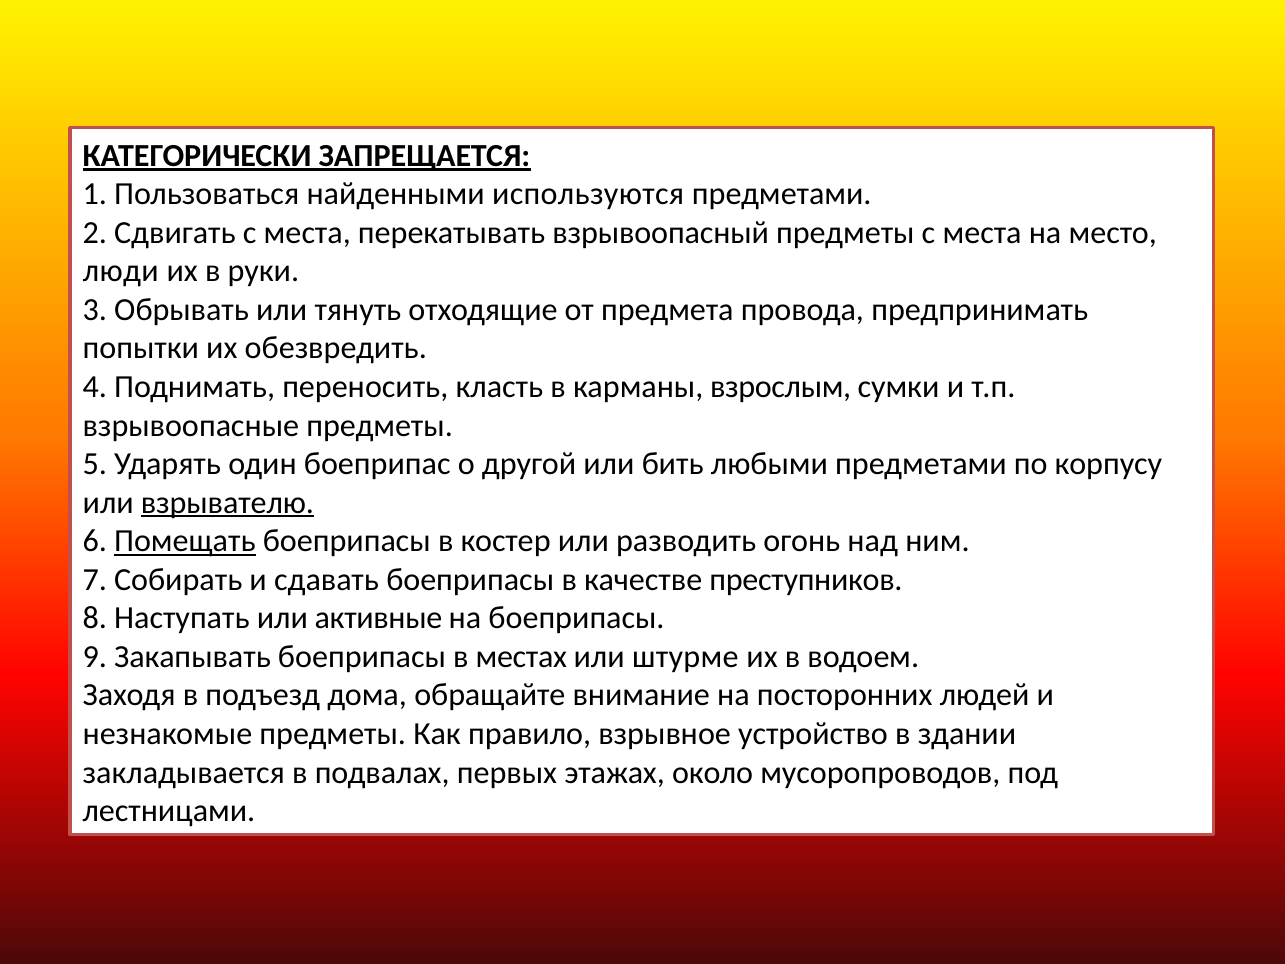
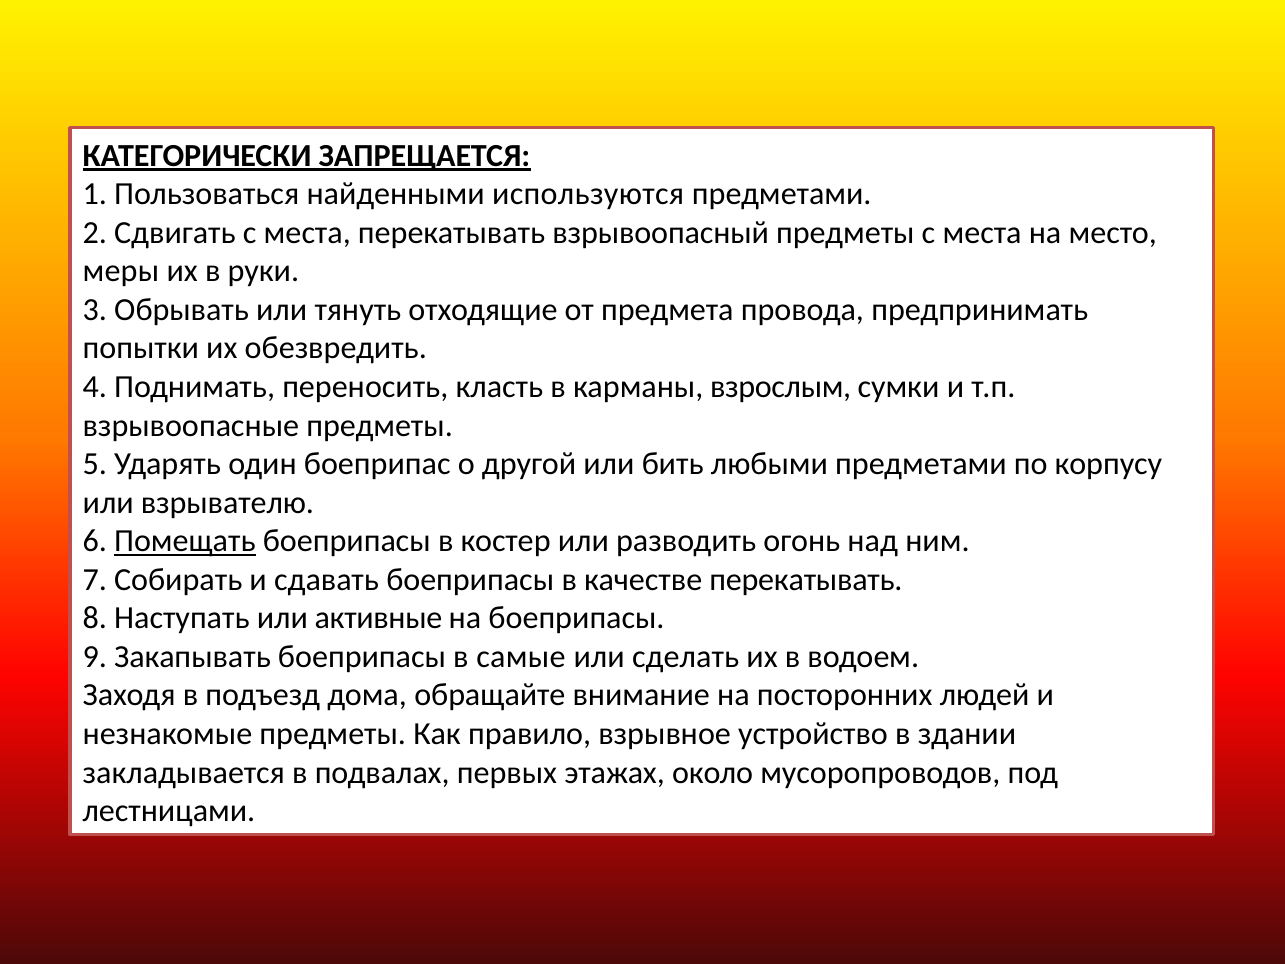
люди: люди -> меры
взрывателю underline: present -> none
качестве преступников: преступников -> перекатывать
местах: местах -> самые
штурме: штурме -> сделать
